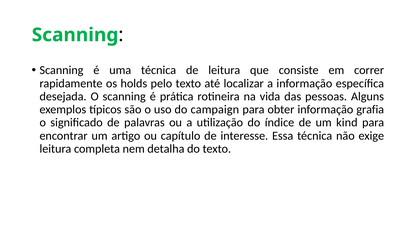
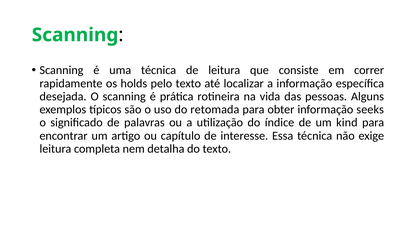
campaign: campaign -> retomada
grafia: grafia -> seeks
